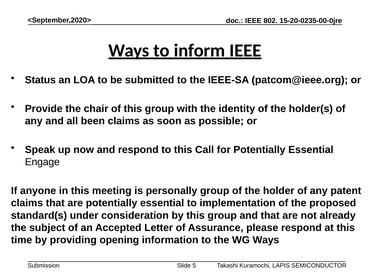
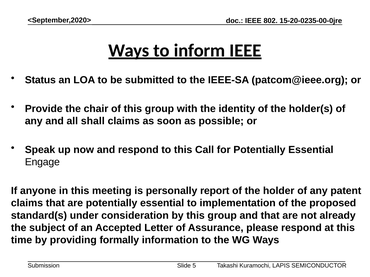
been: been -> shall
personally group: group -> report
opening: opening -> formally
